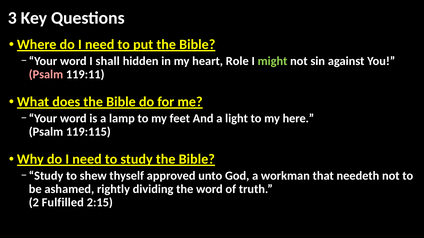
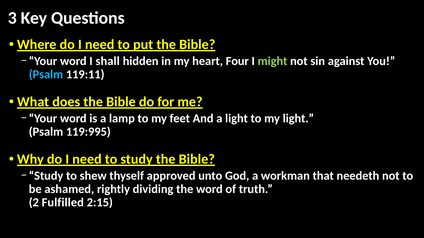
Role: Role -> Four
Psalm at (46, 75) colour: pink -> light blue
my here: here -> light
119:115: 119:115 -> 119:995
